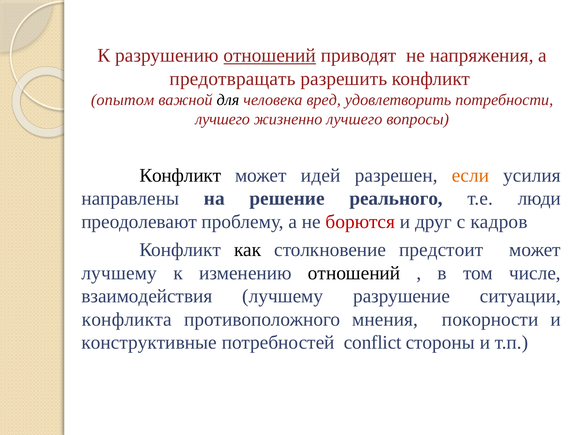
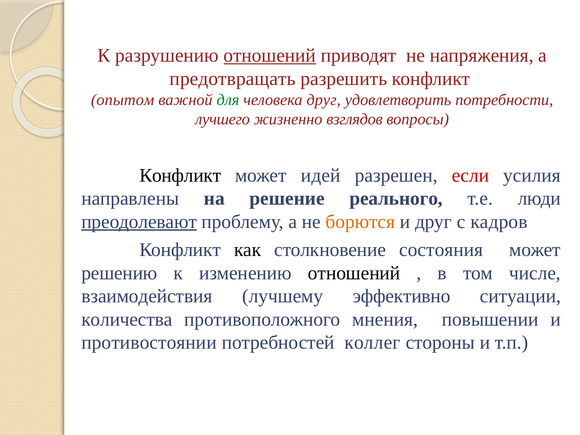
для colour: black -> green
человека вред: вред -> друг
жизненно лучшего: лучшего -> взглядов
если colour: orange -> red
преодолевают underline: none -> present
борются colour: red -> orange
предстоит: предстоит -> состояния
лучшему at (119, 273): лучшему -> решению
разрушение: разрушение -> эффективно
конфликта: конфликта -> количества
покорности: покорности -> повышении
конструктивные: конструктивные -> противостоянии
conflict: conflict -> коллег
